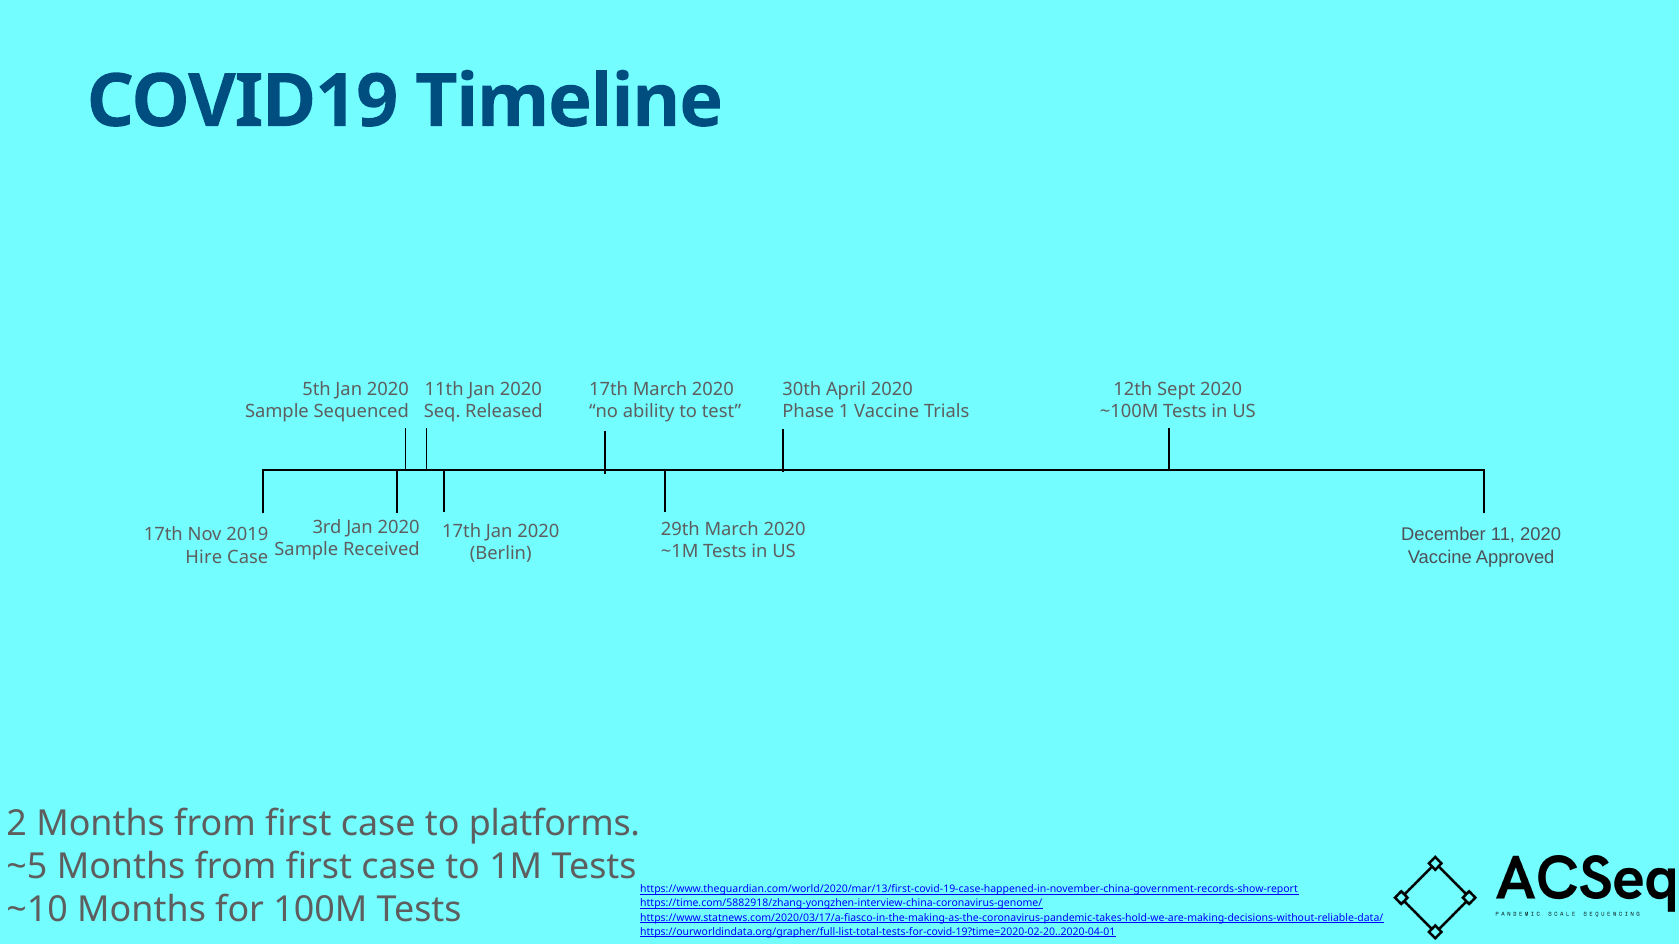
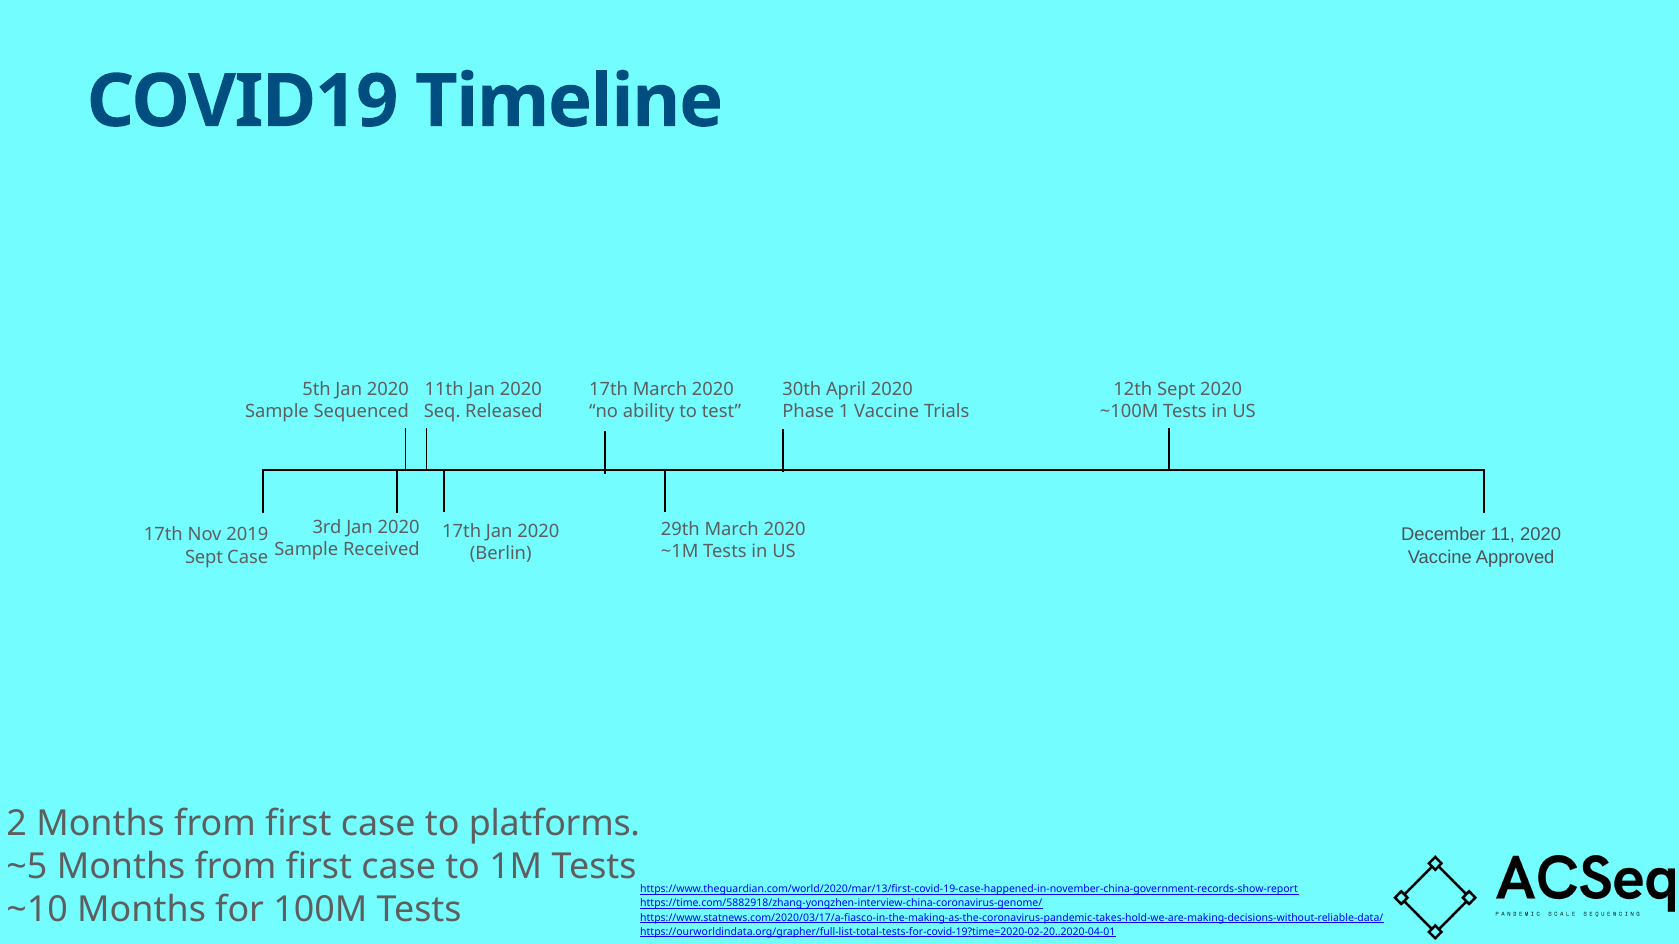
Hire at (204, 557): Hire -> Sept
